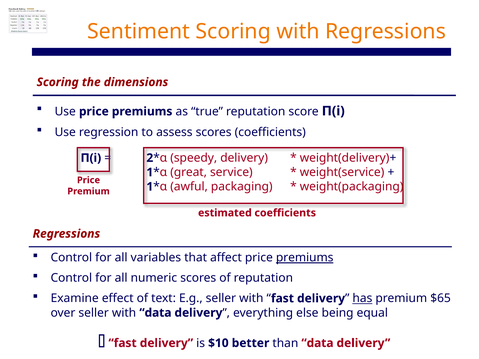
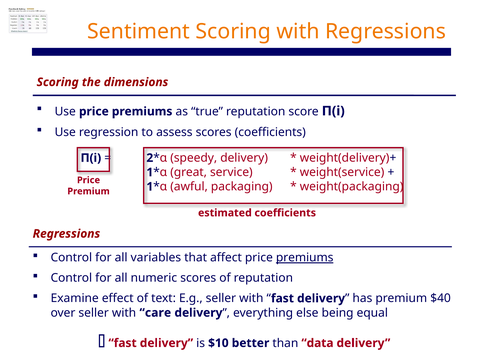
has underline: present -> none
$65: $65 -> $40
with data: data -> care
